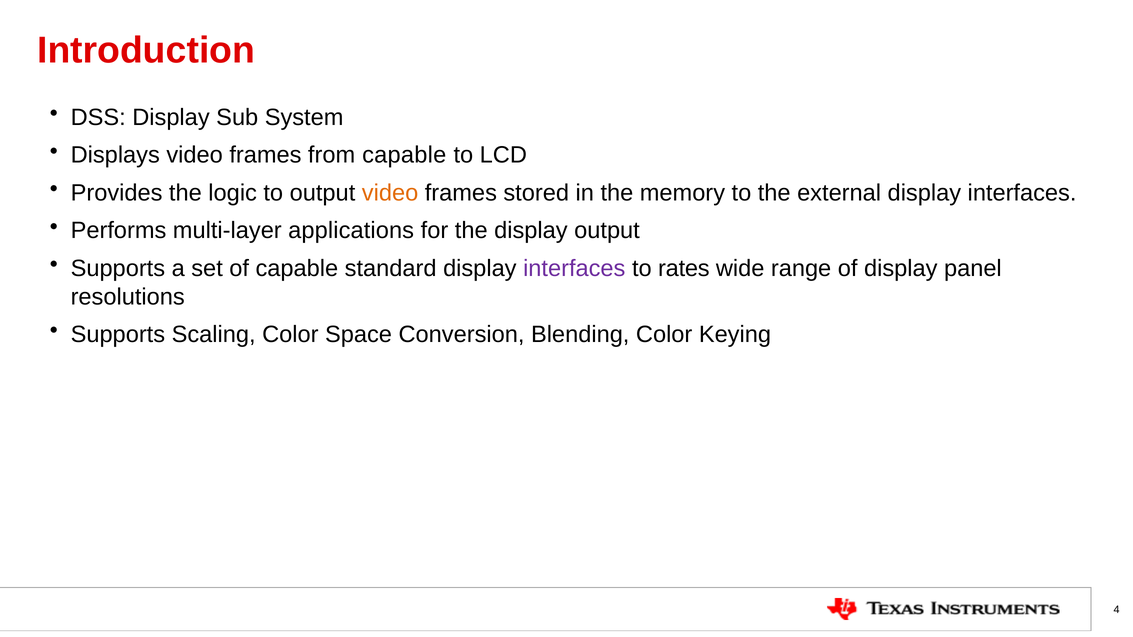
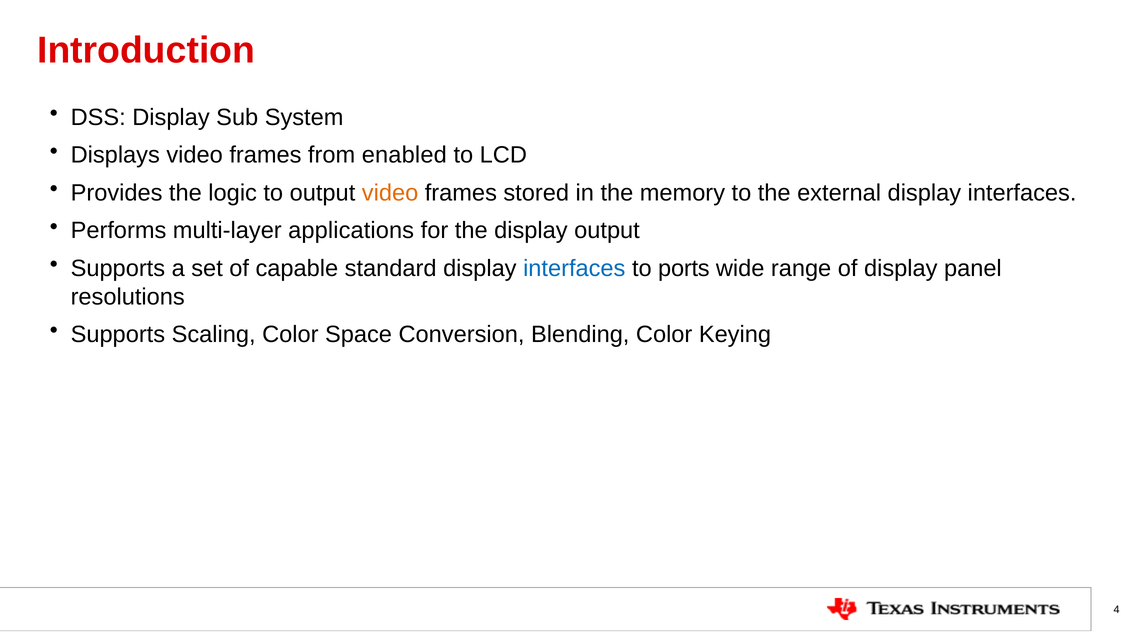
from capable: capable -> enabled
interfaces at (574, 269) colour: purple -> blue
rates: rates -> ports
